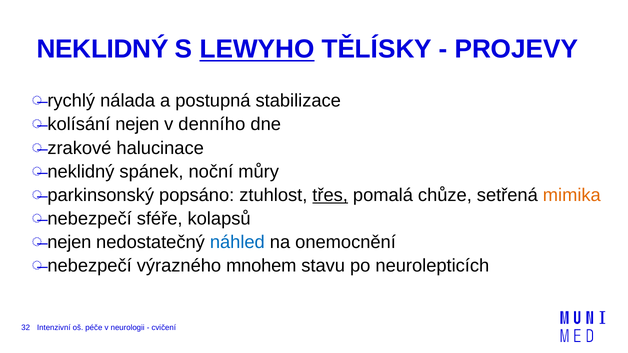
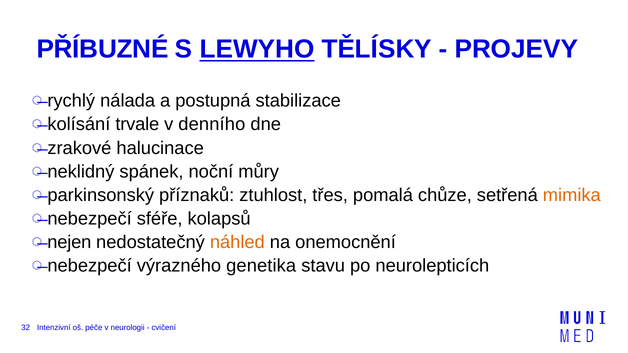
NEKLIDNÝ at (103, 49): NEKLIDNÝ -> PŘÍBUZNÉ
kolísání nejen: nejen -> trvale
popsáno: popsáno -> příznaků
třes underline: present -> none
náhled colour: blue -> orange
mnohem: mnohem -> genetika
